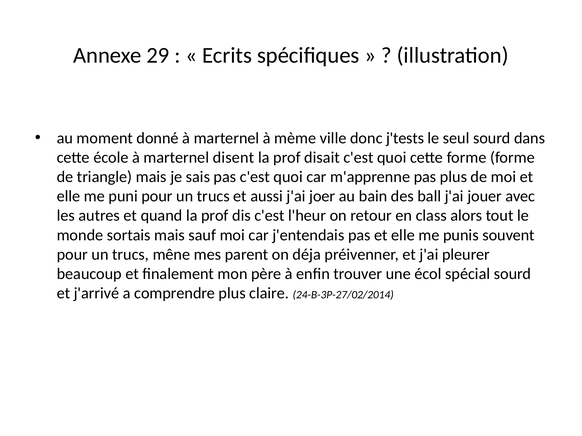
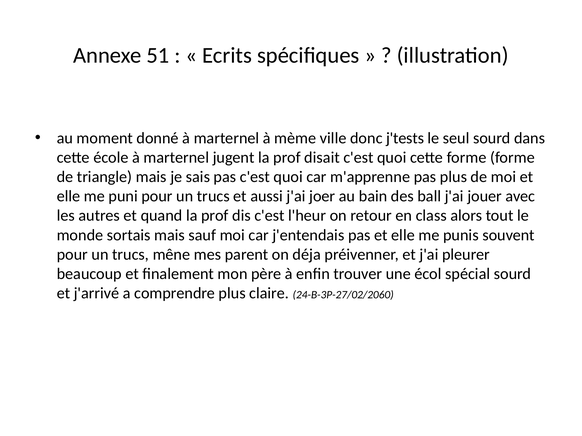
29: 29 -> 51
disent: disent -> jugent
24-B-3P-27/02/2014: 24-B-3P-27/02/2014 -> 24-B-3P-27/02/2060
